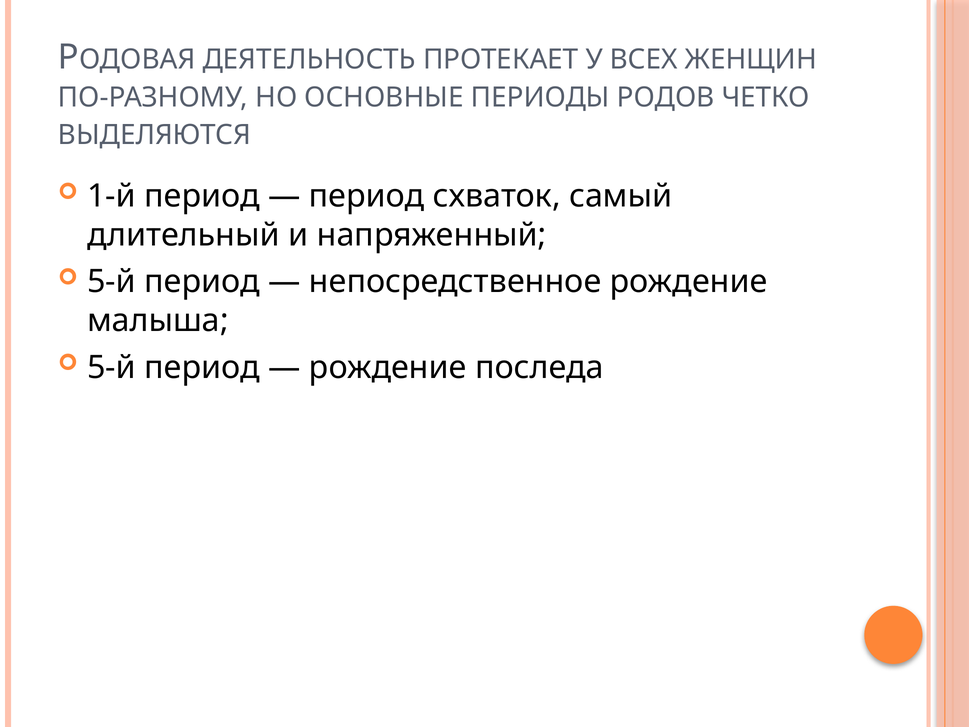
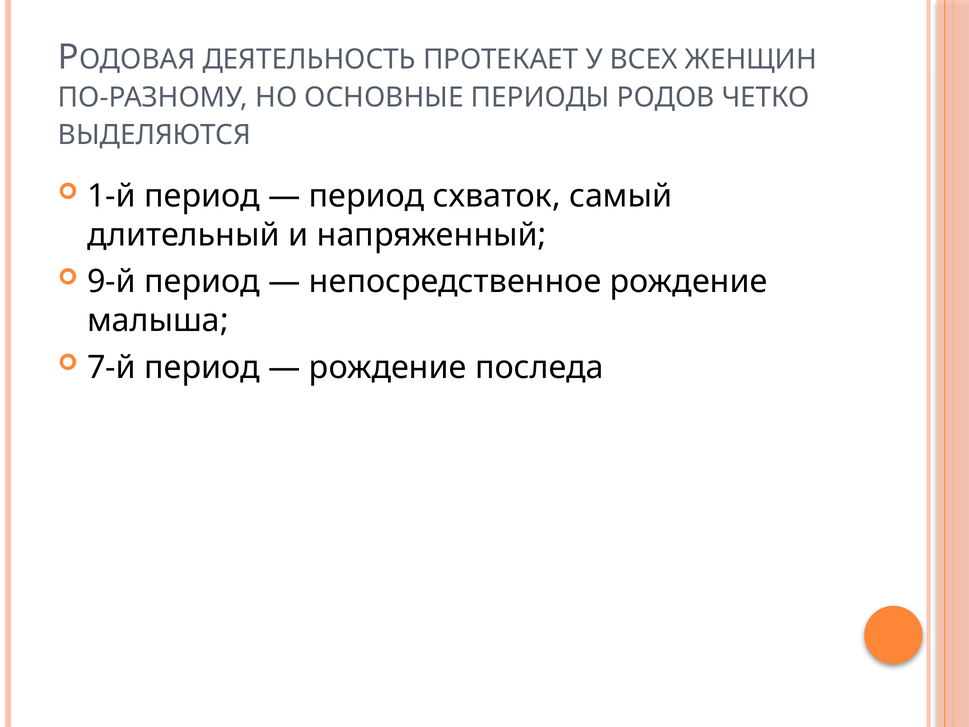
5-й at (111, 282): 5-й -> 9-й
5-й at (111, 367): 5-й -> 7-й
